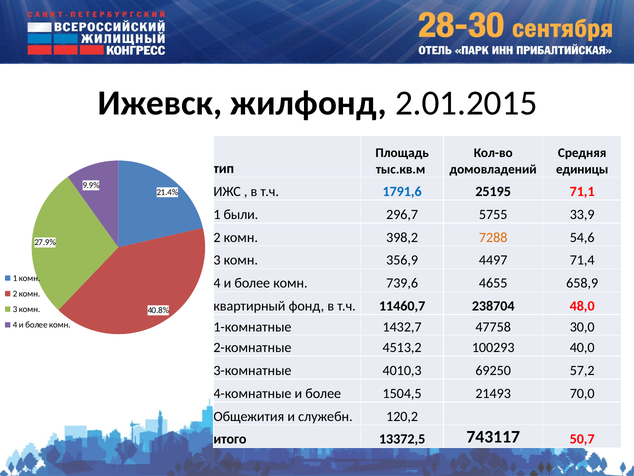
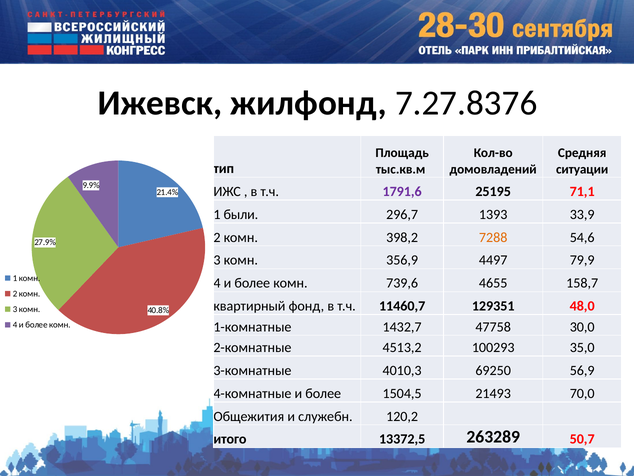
2.01.2015: 2.01.2015 -> 7.27.8376
единицы: единицы -> ситуации
1791,6 colour: blue -> purple
5755: 5755 -> 1393
71,4: 71,4 -> 79,9
658,9: 658,9 -> 158,7
238704: 238704 -> 129351
40,0: 40,0 -> 35,0
57,2: 57,2 -> 56,9
743117: 743117 -> 263289
